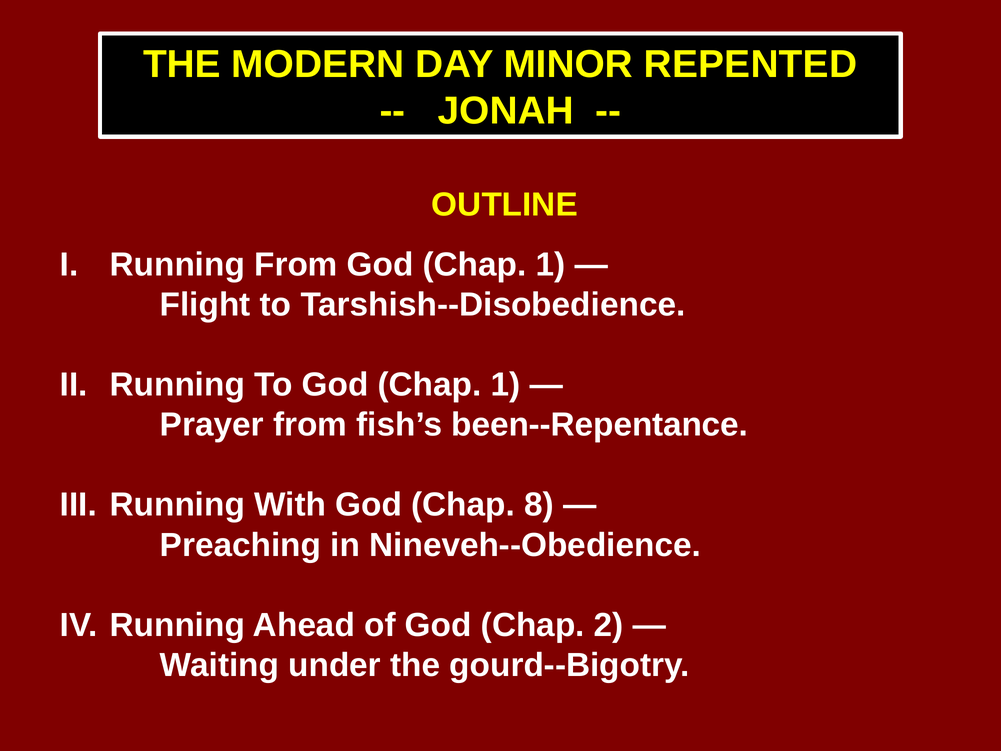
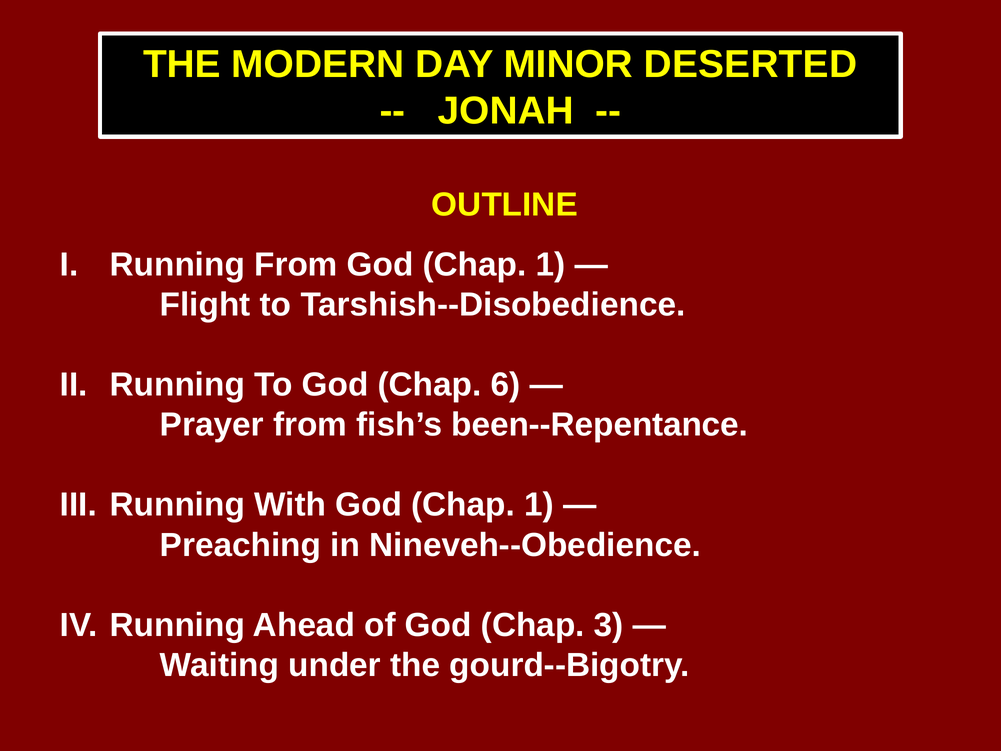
REPENTED: REPENTED -> DESERTED
To God Chap 1: 1 -> 6
With God Chap 8: 8 -> 1
2: 2 -> 3
